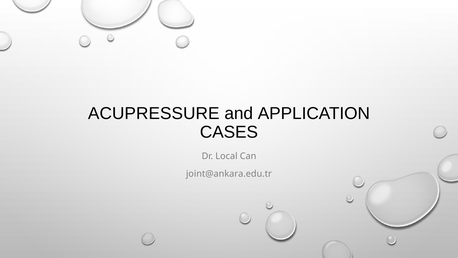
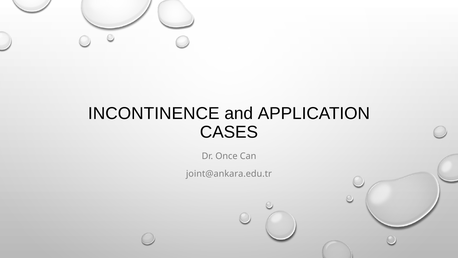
ACUPRESSURE: ACUPRESSURE -> INCONTINENCE
Local: Local -> Once
